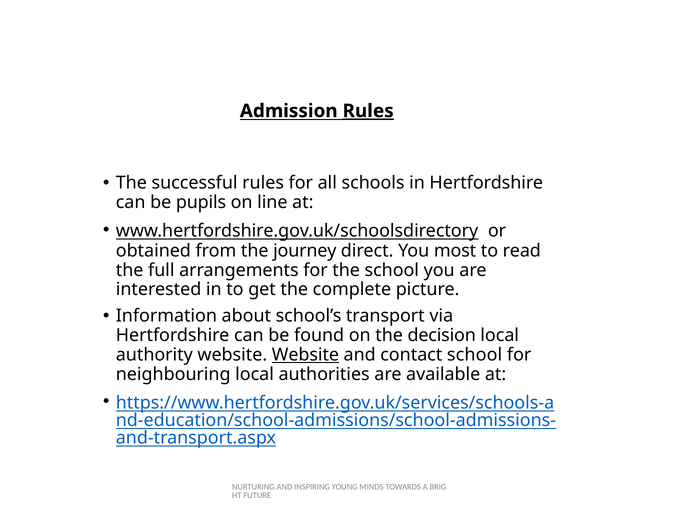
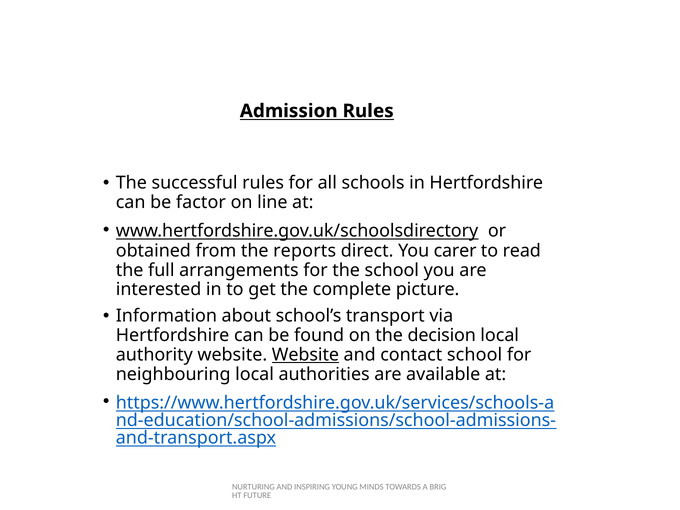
Rules at (368, 111) underline: present -> none
pupils: pupils -> factor
journey: journey -> reports
most: most -> carer
